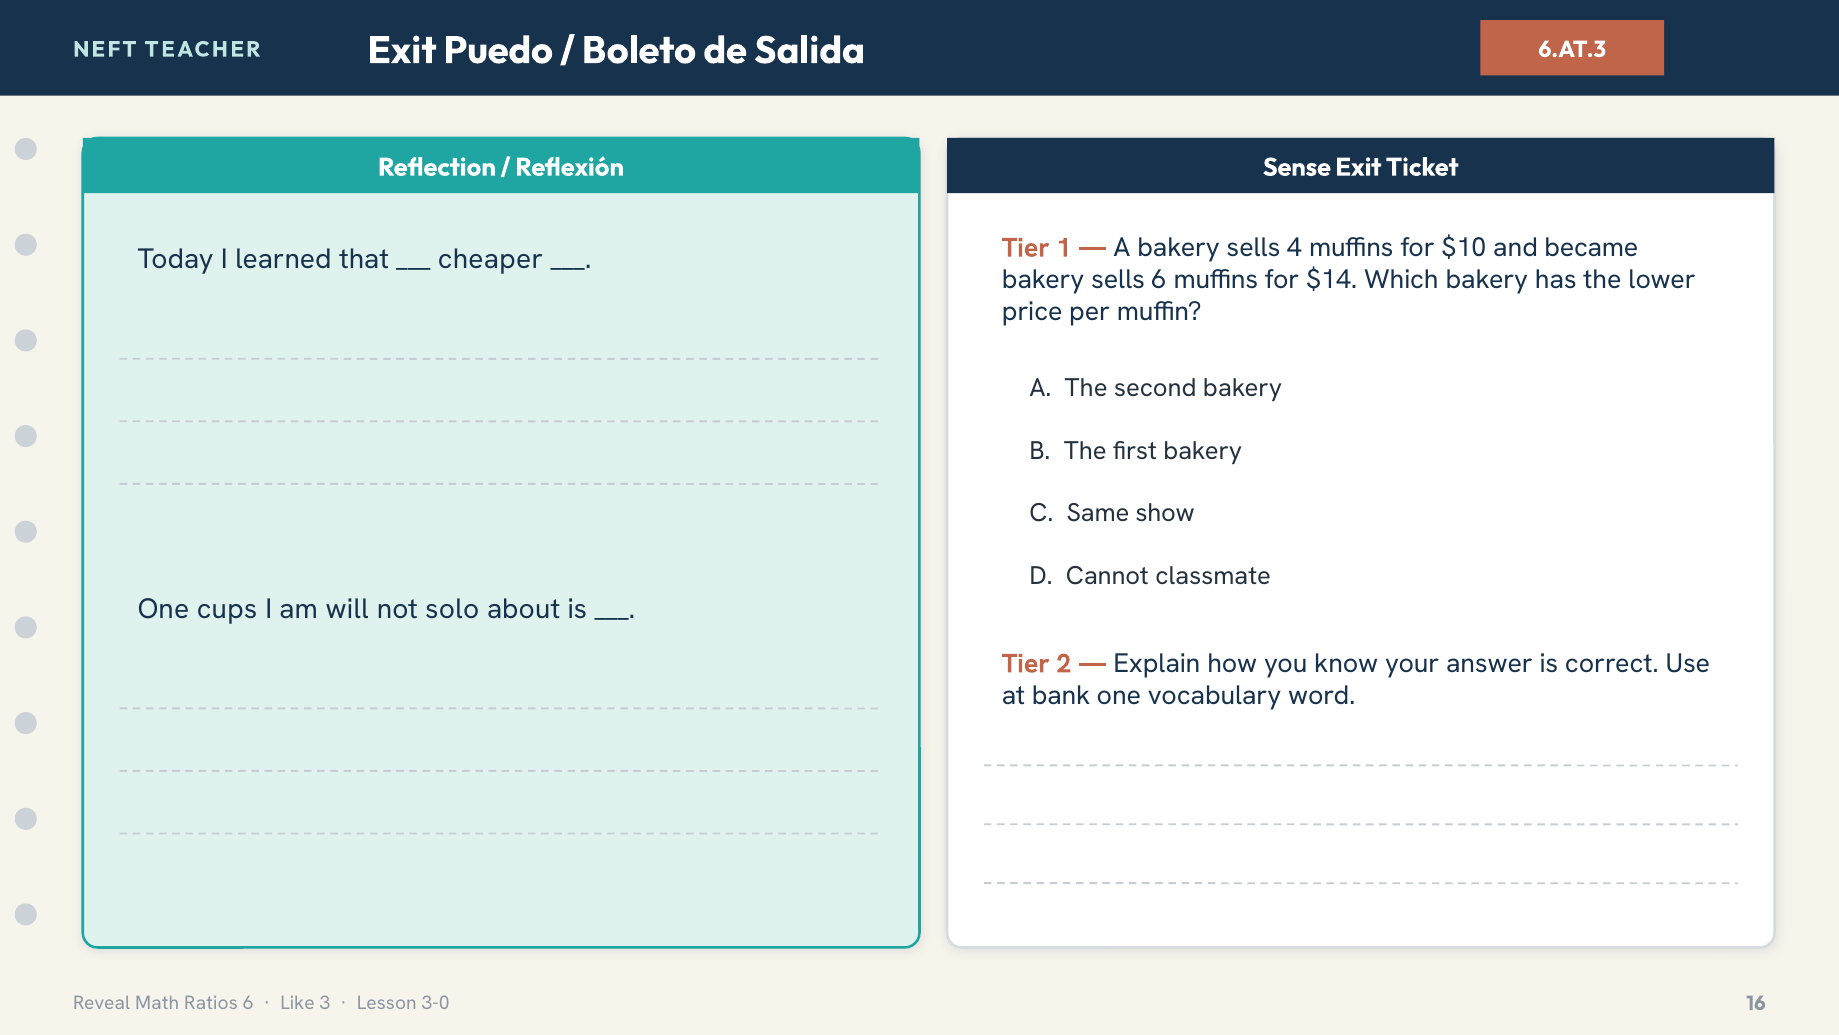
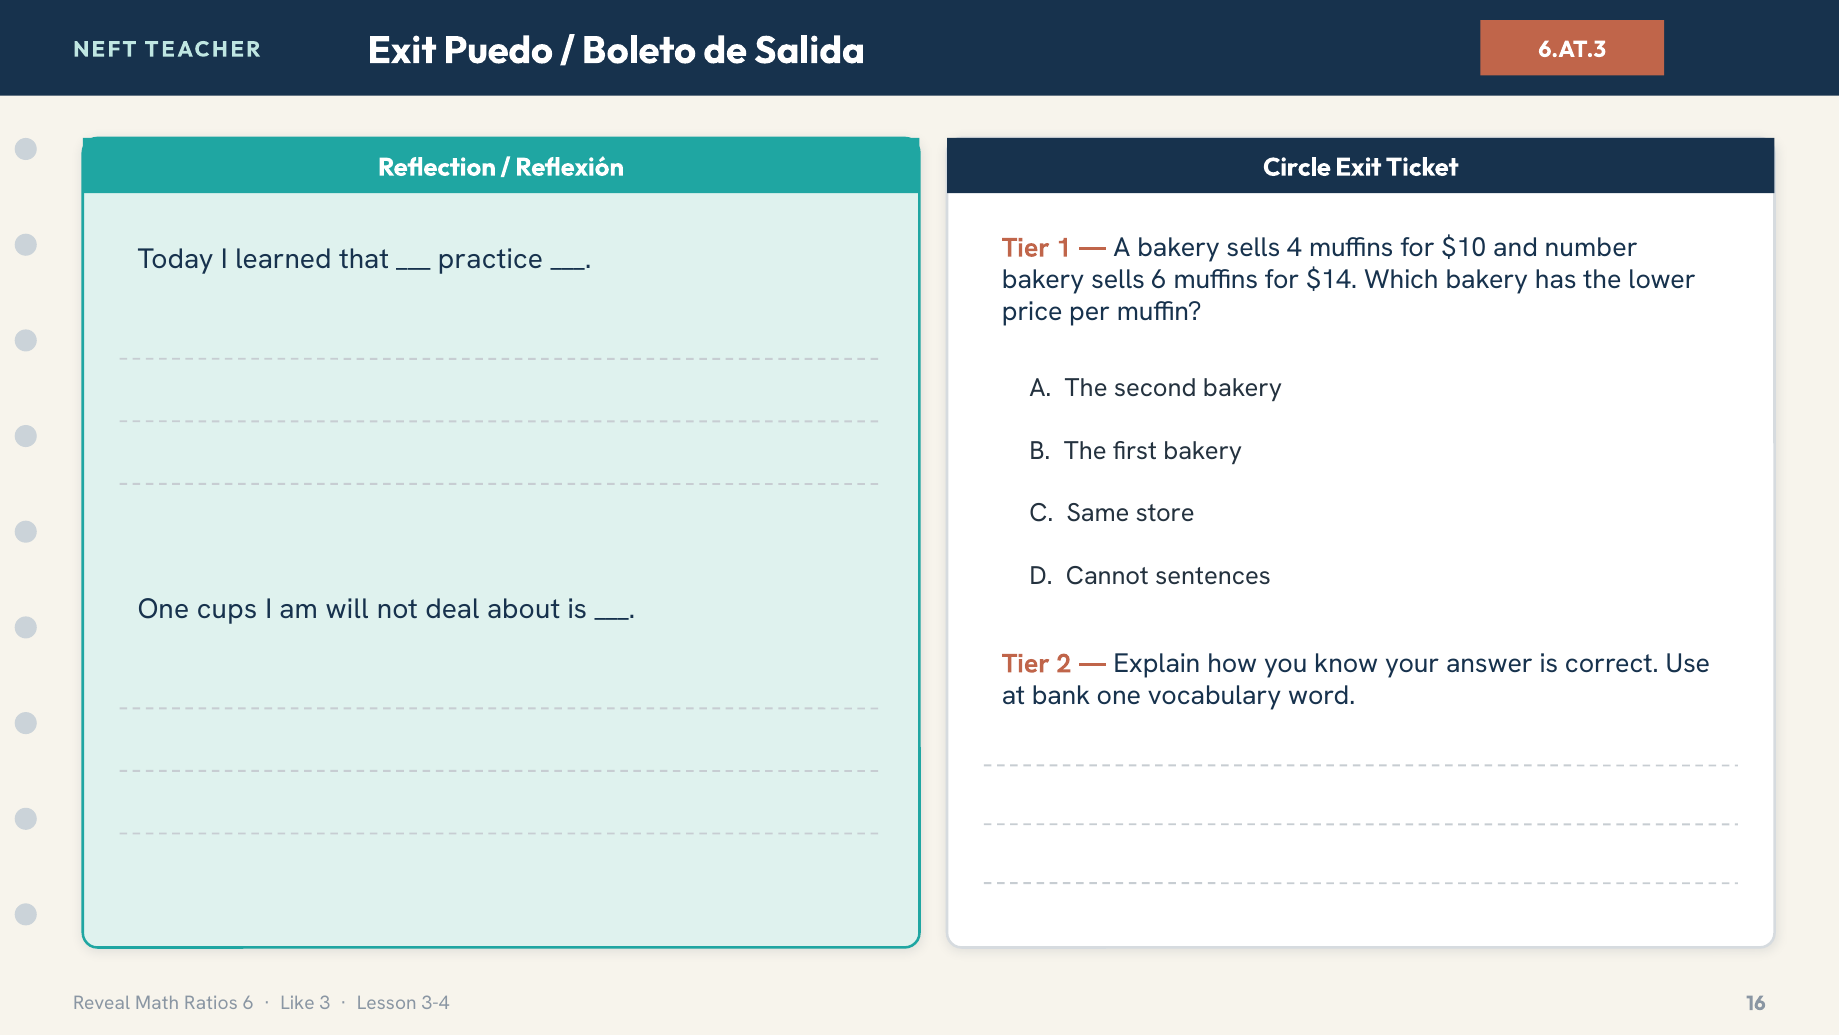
Sense: Sense -> Circle
became: became -> number
cheaper: cheaper -> practice
show: show -> store
classmate: classmate -> sentences
solo: solo -> deal
3-0: 3-0 -> 3-4
